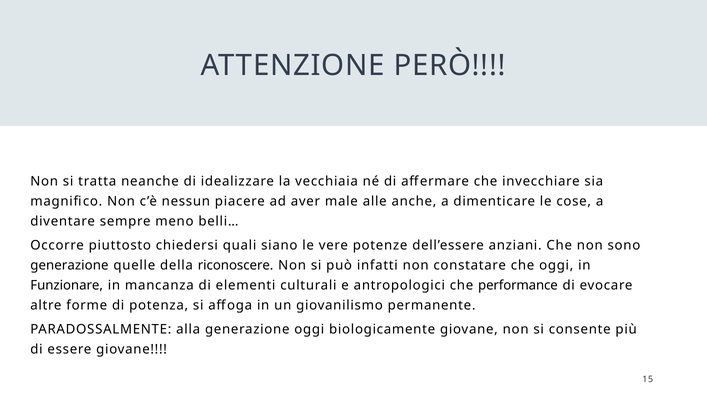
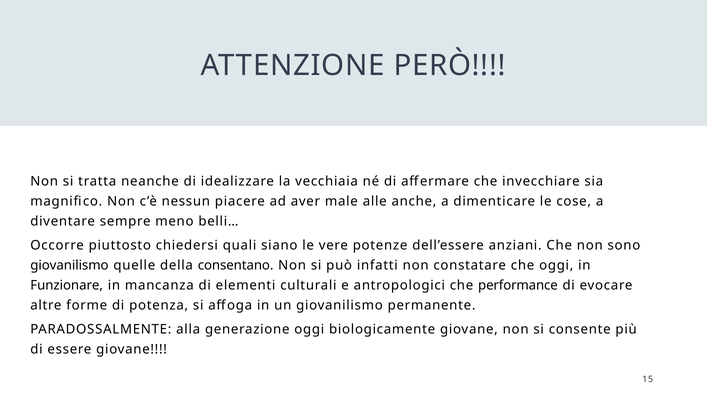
generazione at (69, 265): generazione -> giovanilismo
riconoscere: riconoscere -> consentano
